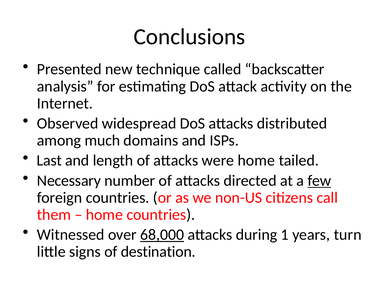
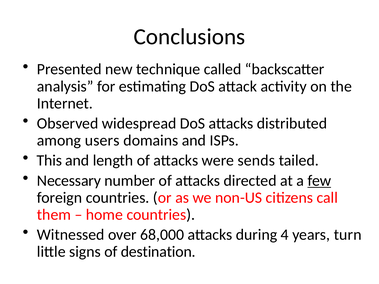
much: much -> users
Last: Last -> This
were home: home -> sends
68,000 underline: present -> none
1: 1 -> 4
